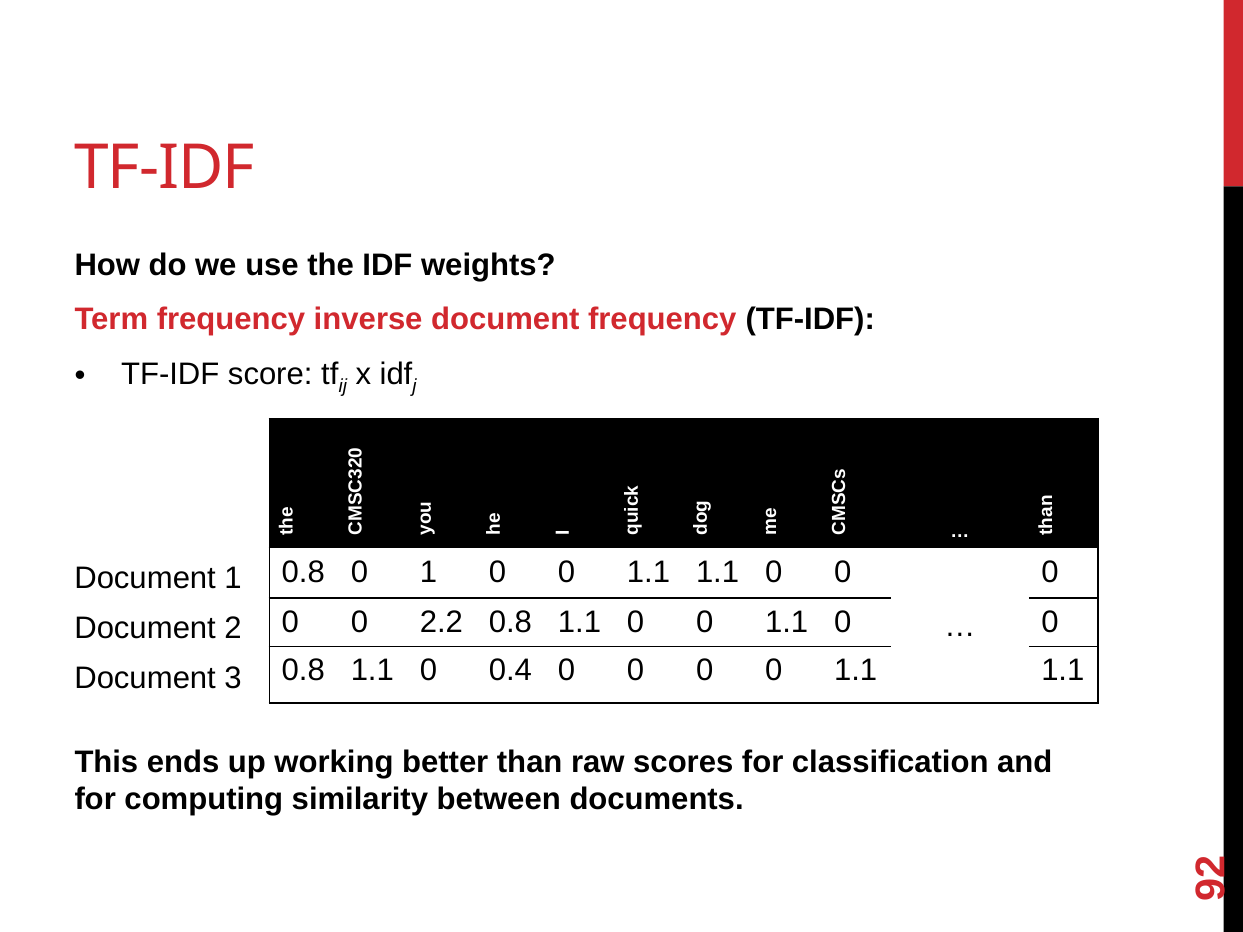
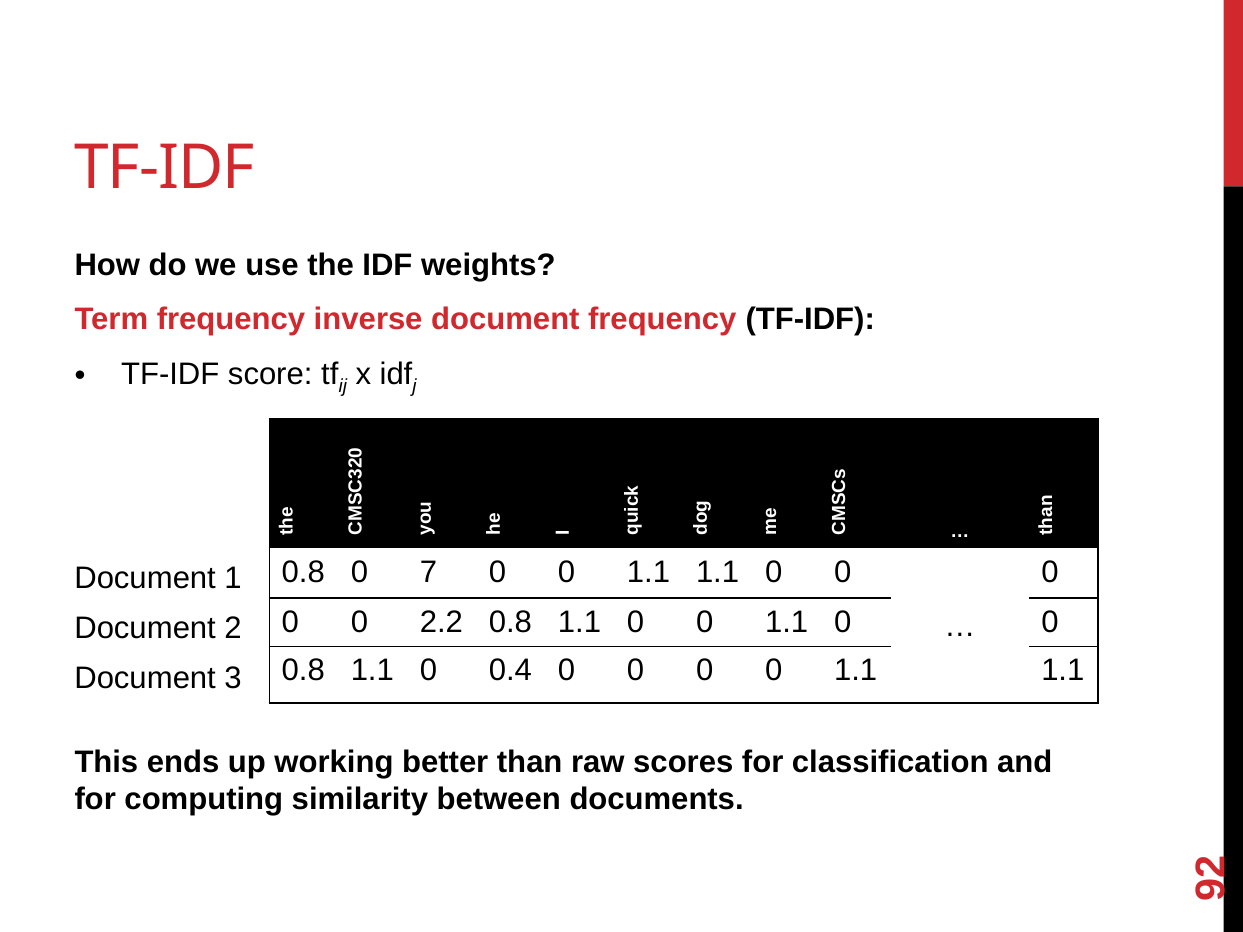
0 1: 1 -> 7
